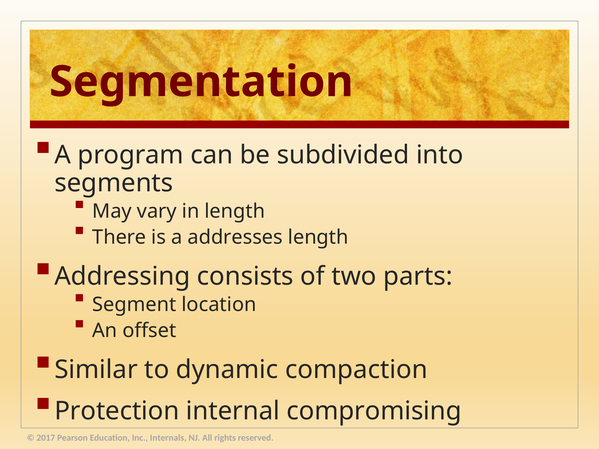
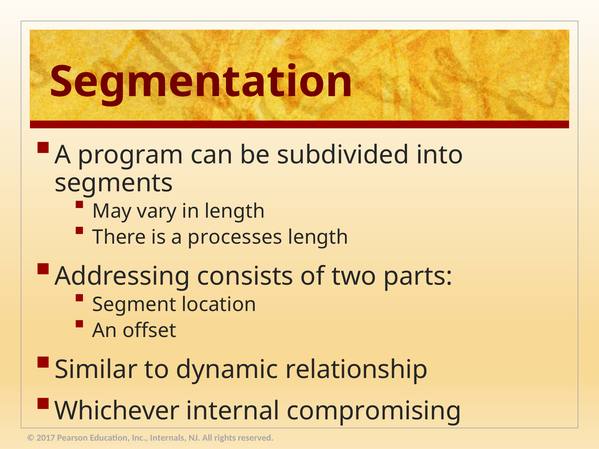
addresses: addresses -> processes
compaction: compaction -> relationship
Protection: Protection -> Whichever
